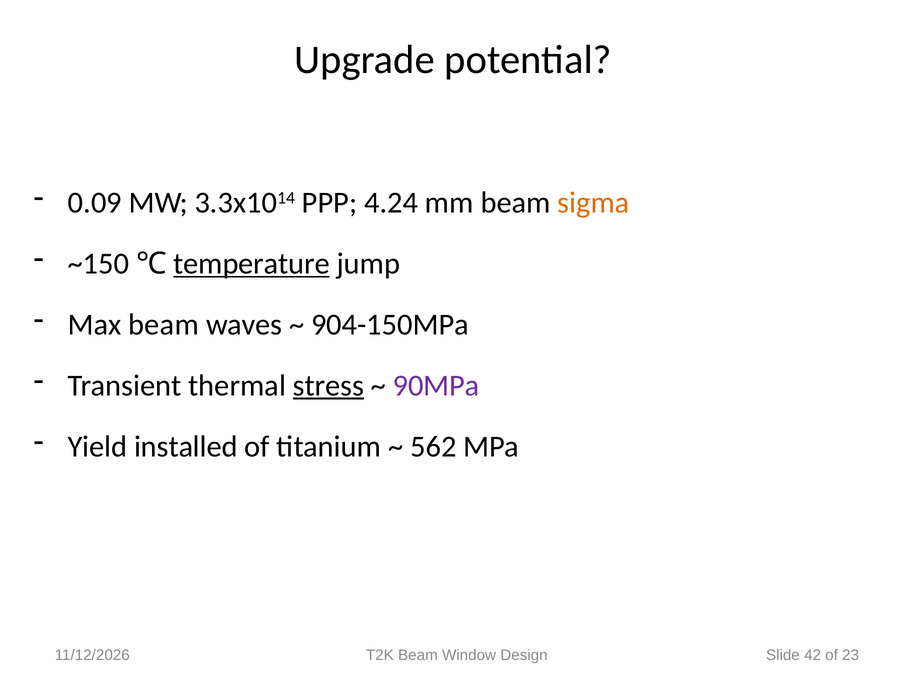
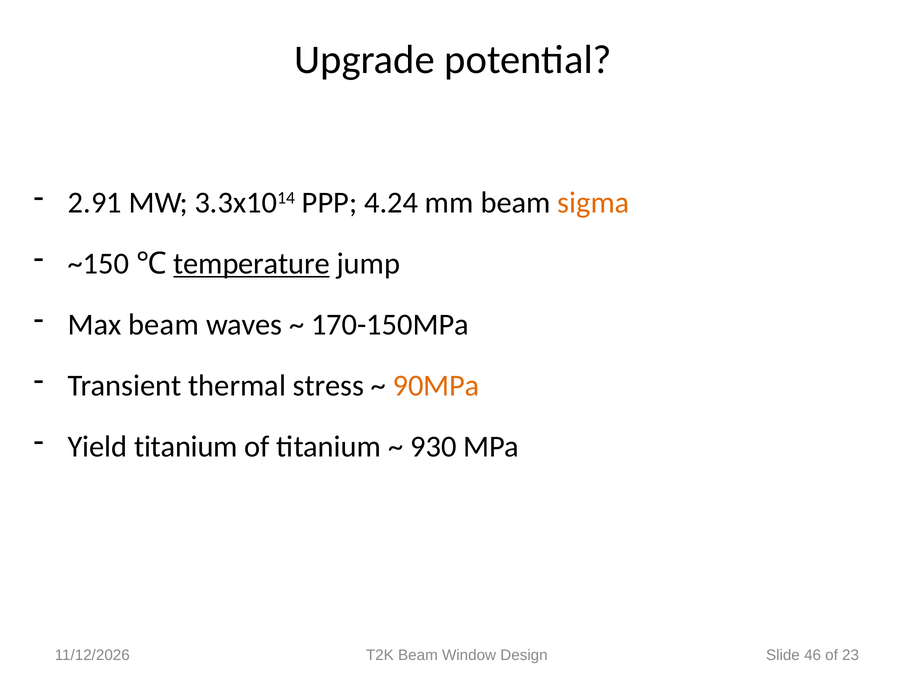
0.09: 0.09 -> 2.91
904-150MPa: 904-150MPa -> 170-150MPa
stress underline: present -> none
90MPa colour: purple -> orange
Yield installed: installed -> titanium
562: 562 -> 930
42: 42 -> 46
